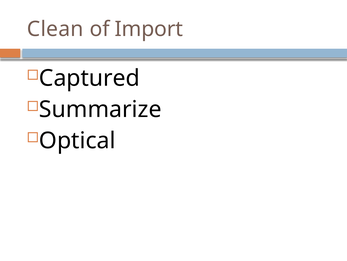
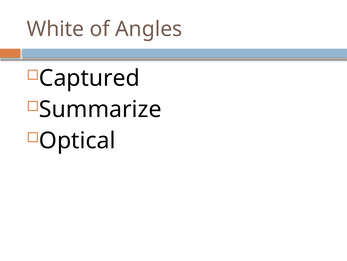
Clean: Clean -> White
Import: Import -> Angles
